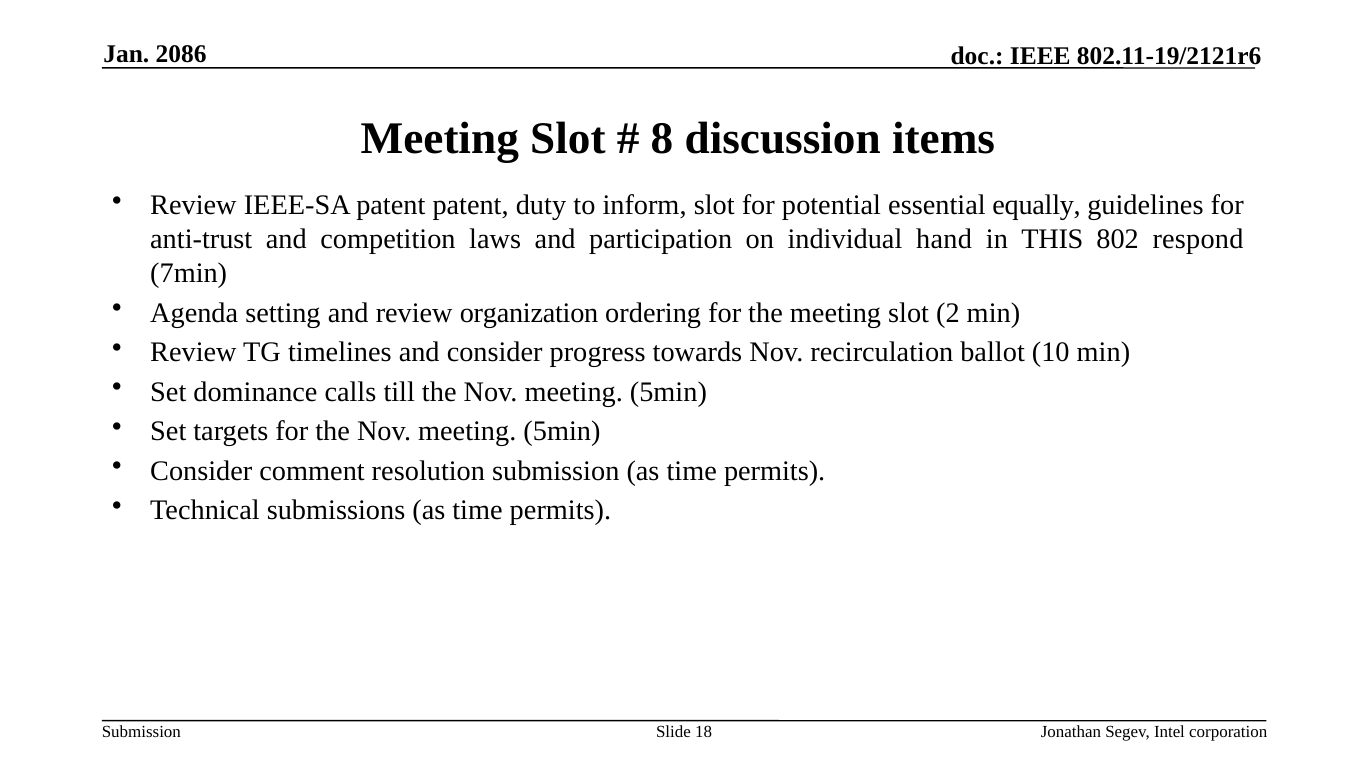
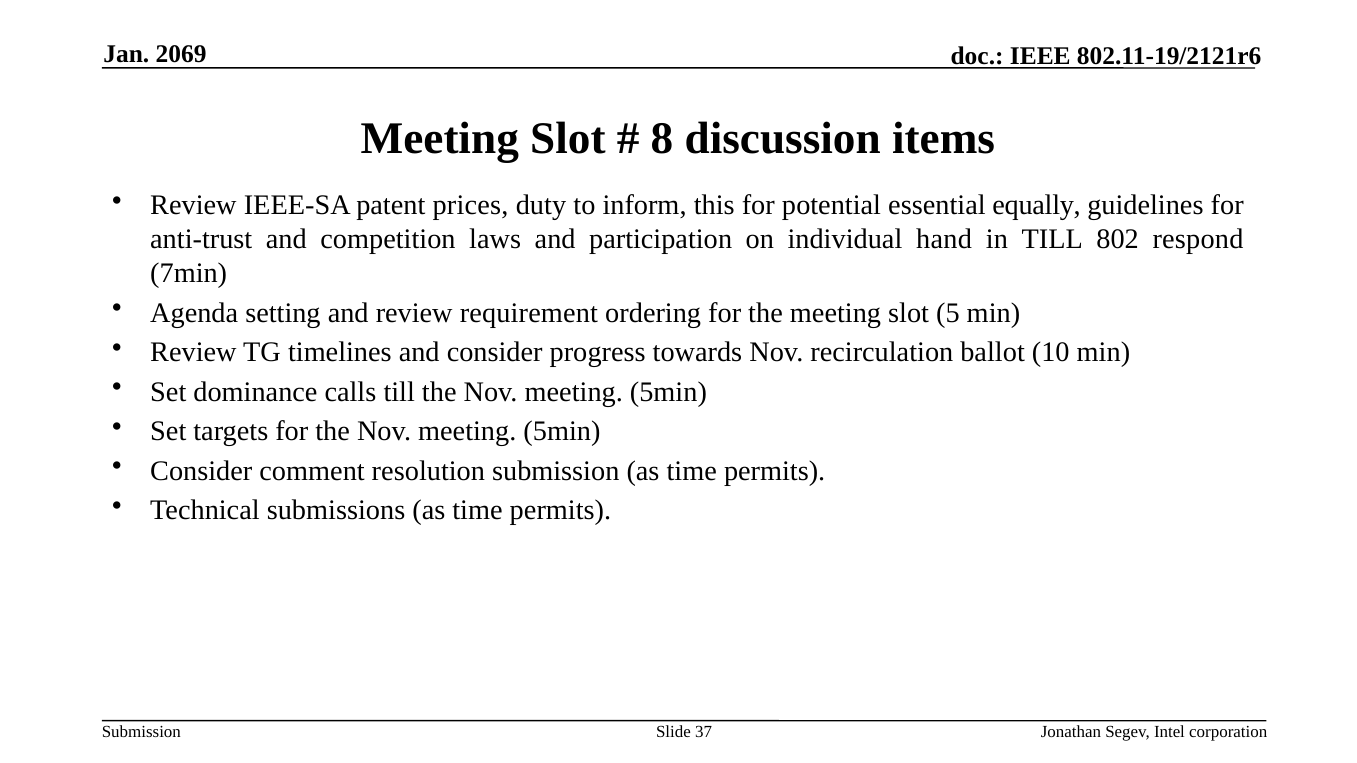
2086: 2086 -> 2069
patent patent: patent -> prices
inform slot: slot -> this
in THIS: THIS -> TILL
organization: organization -> requirement
2: 2 -> 5
18: 18 -> 37
